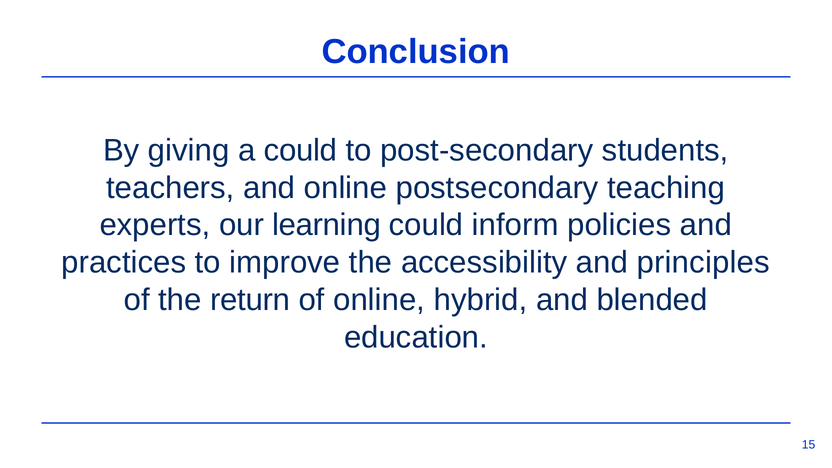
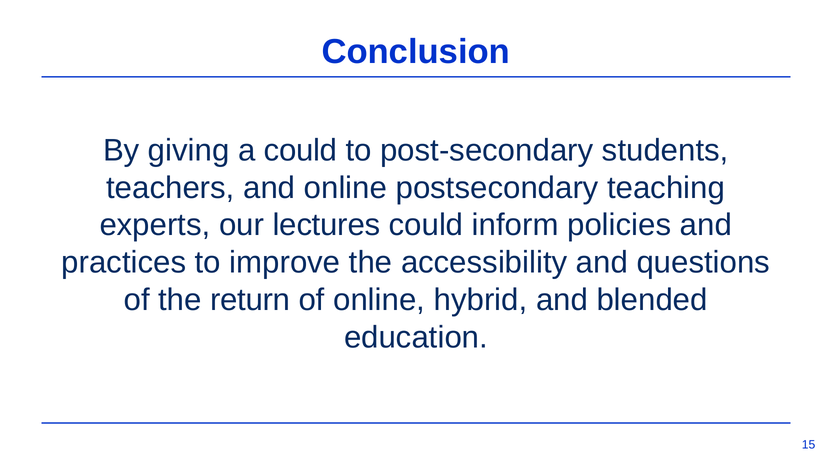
learning: learning -> lectures
principles: principles -> questions
